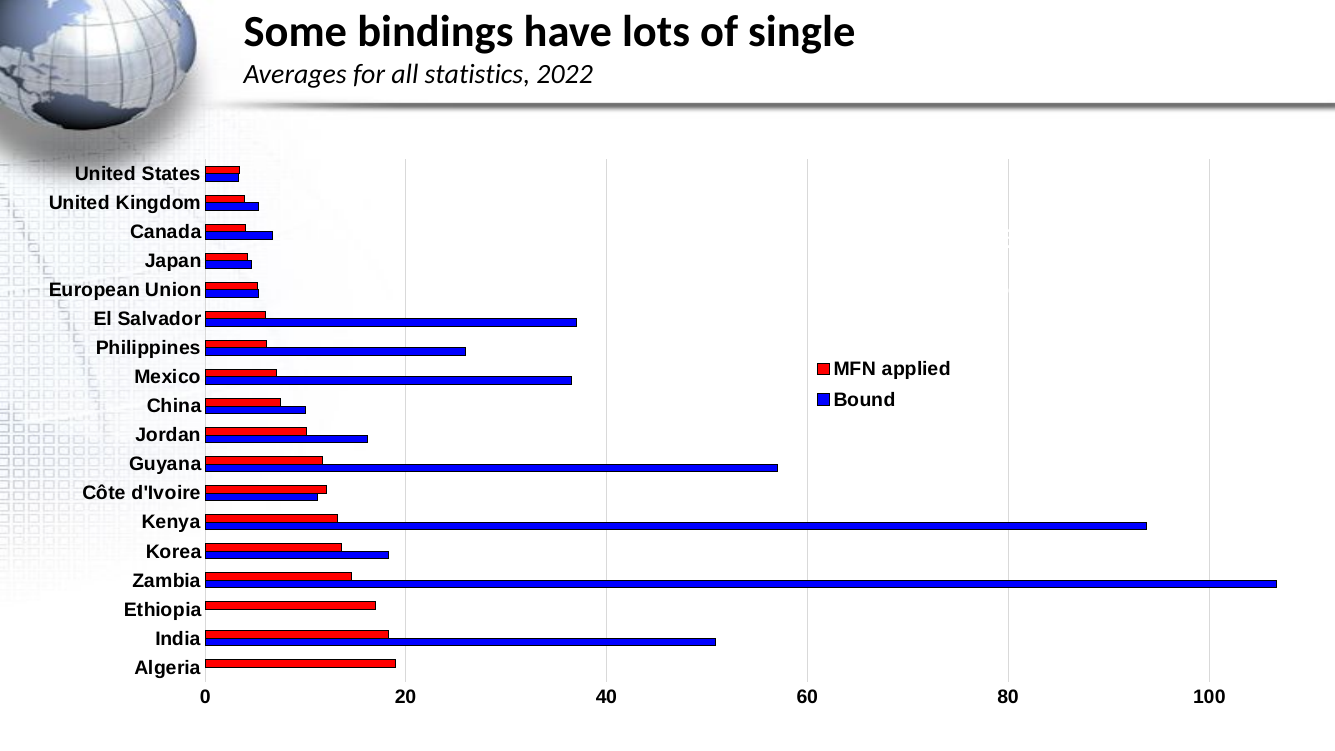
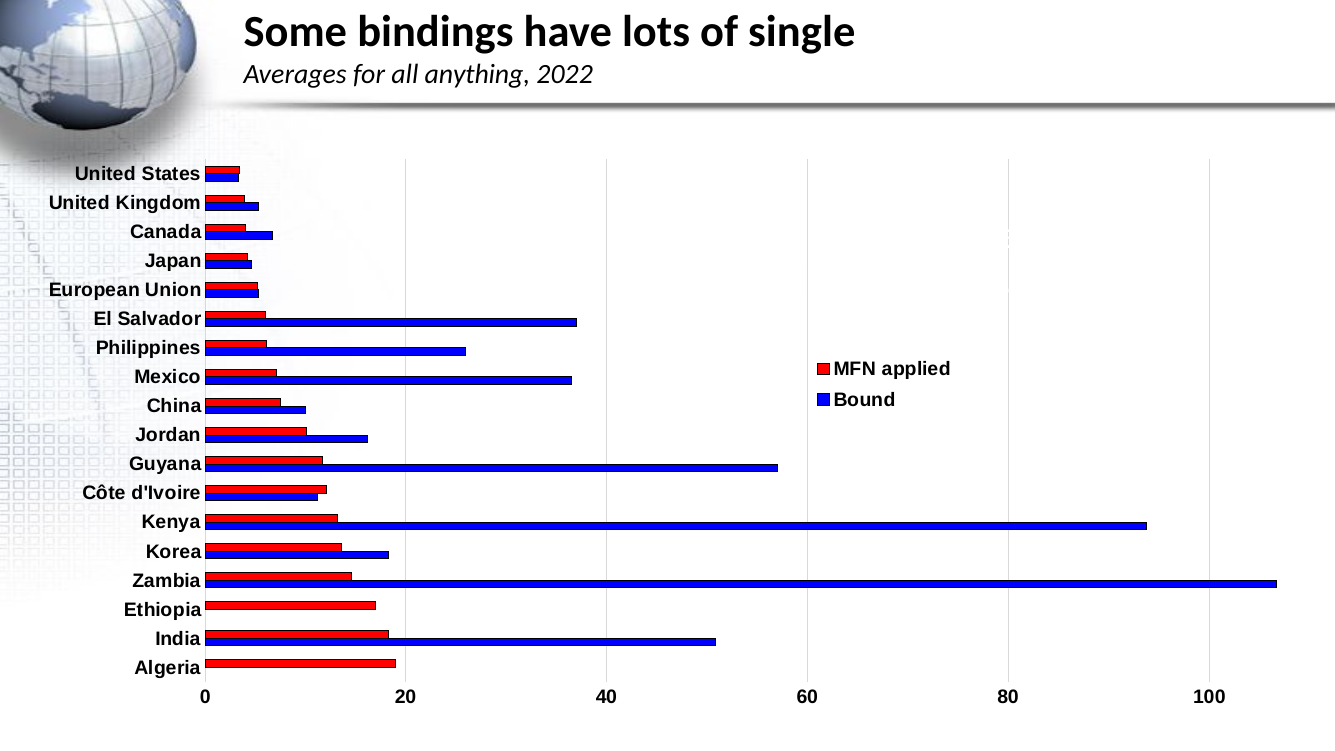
all statistics: statistics -> anything
